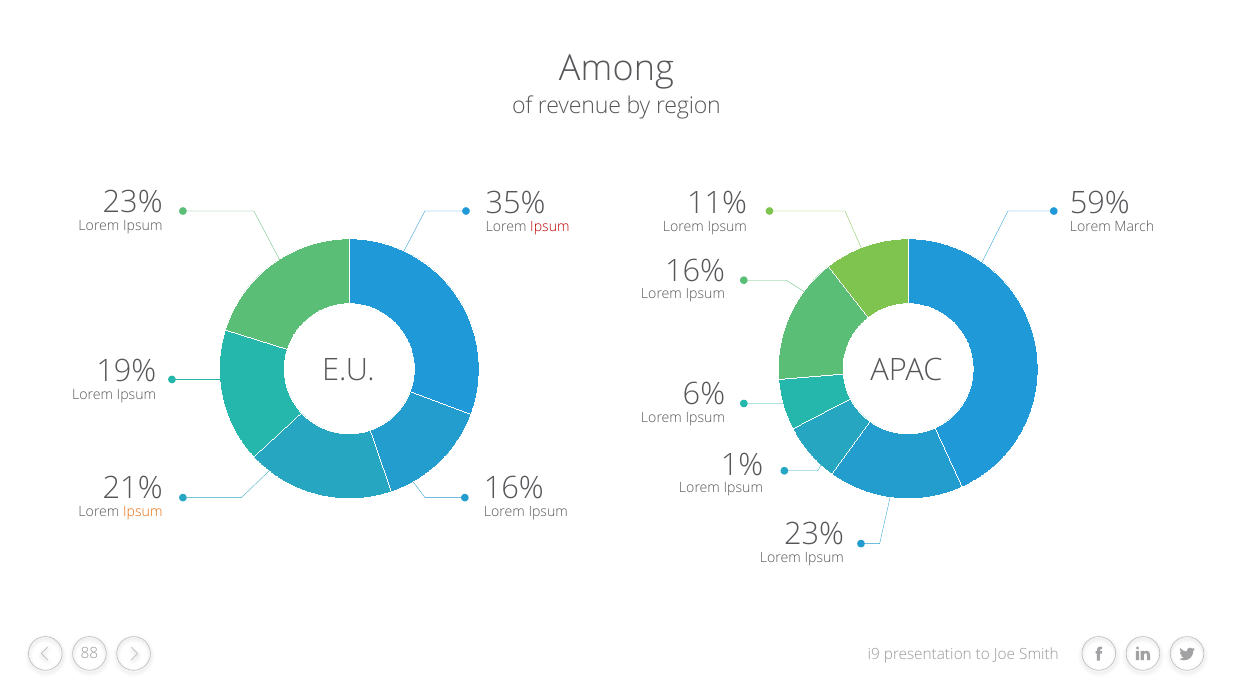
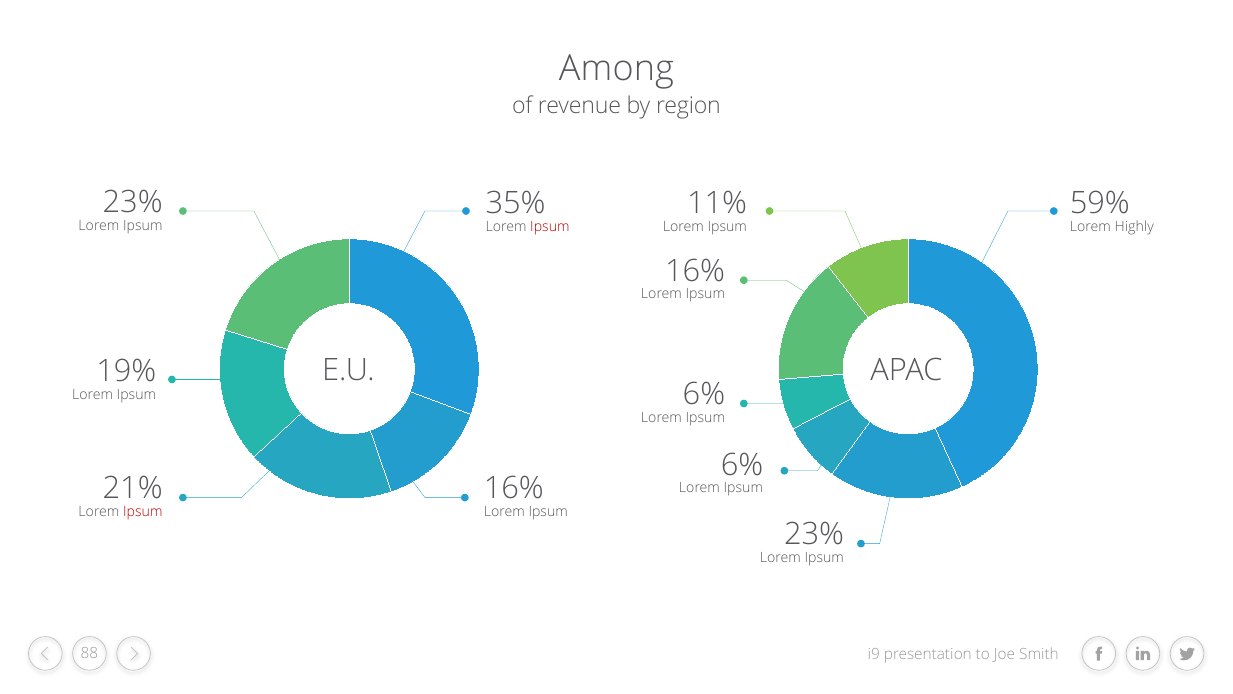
March: March -> Highly
1% at (742, 465): 1% -> 6%
Ipsum at (143, 511) colour: orange -> red
